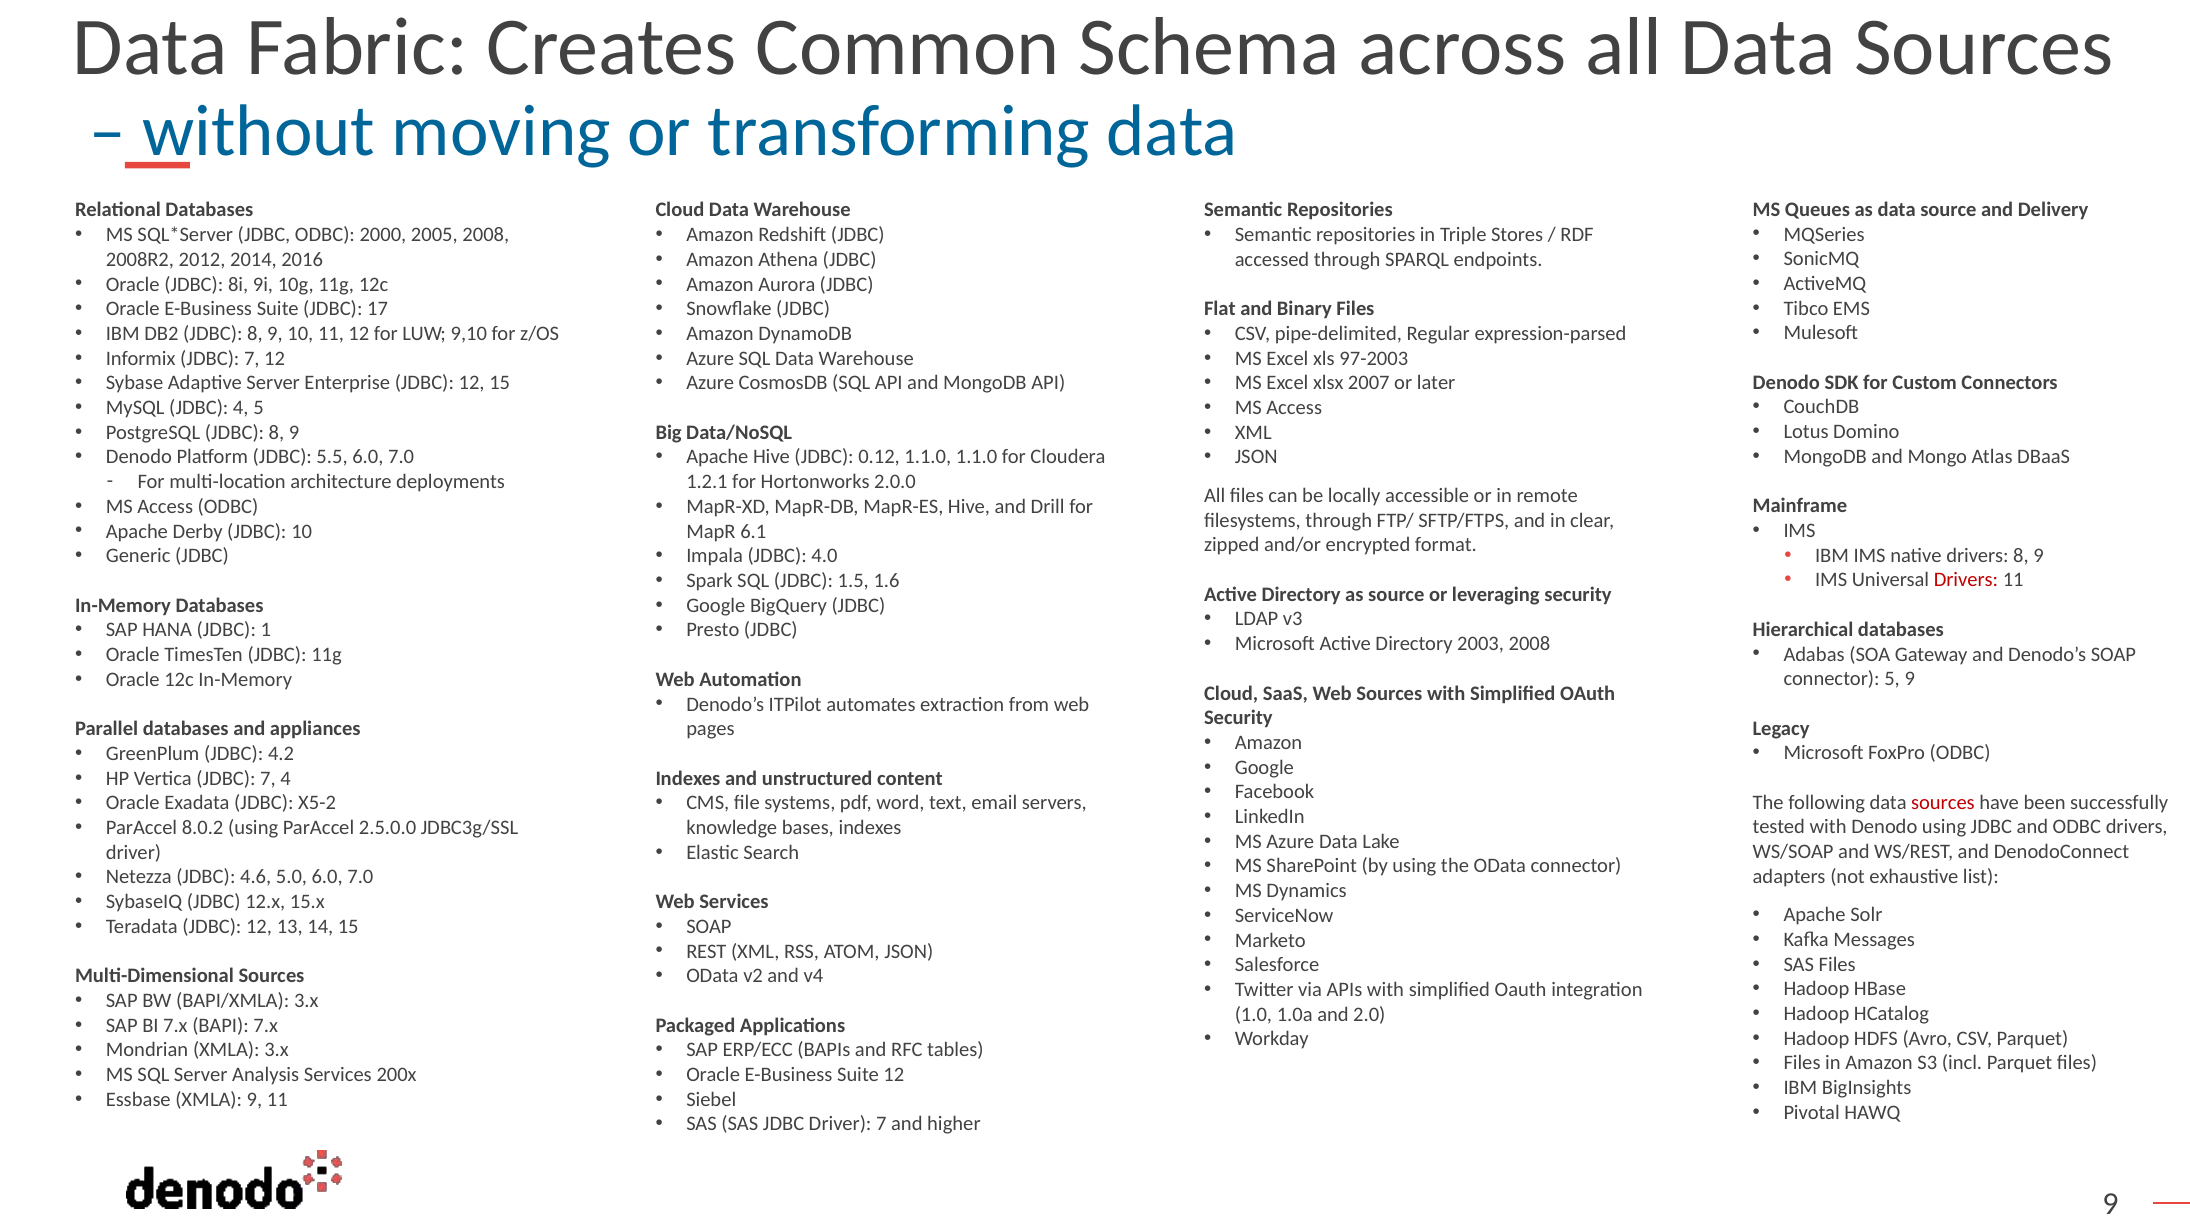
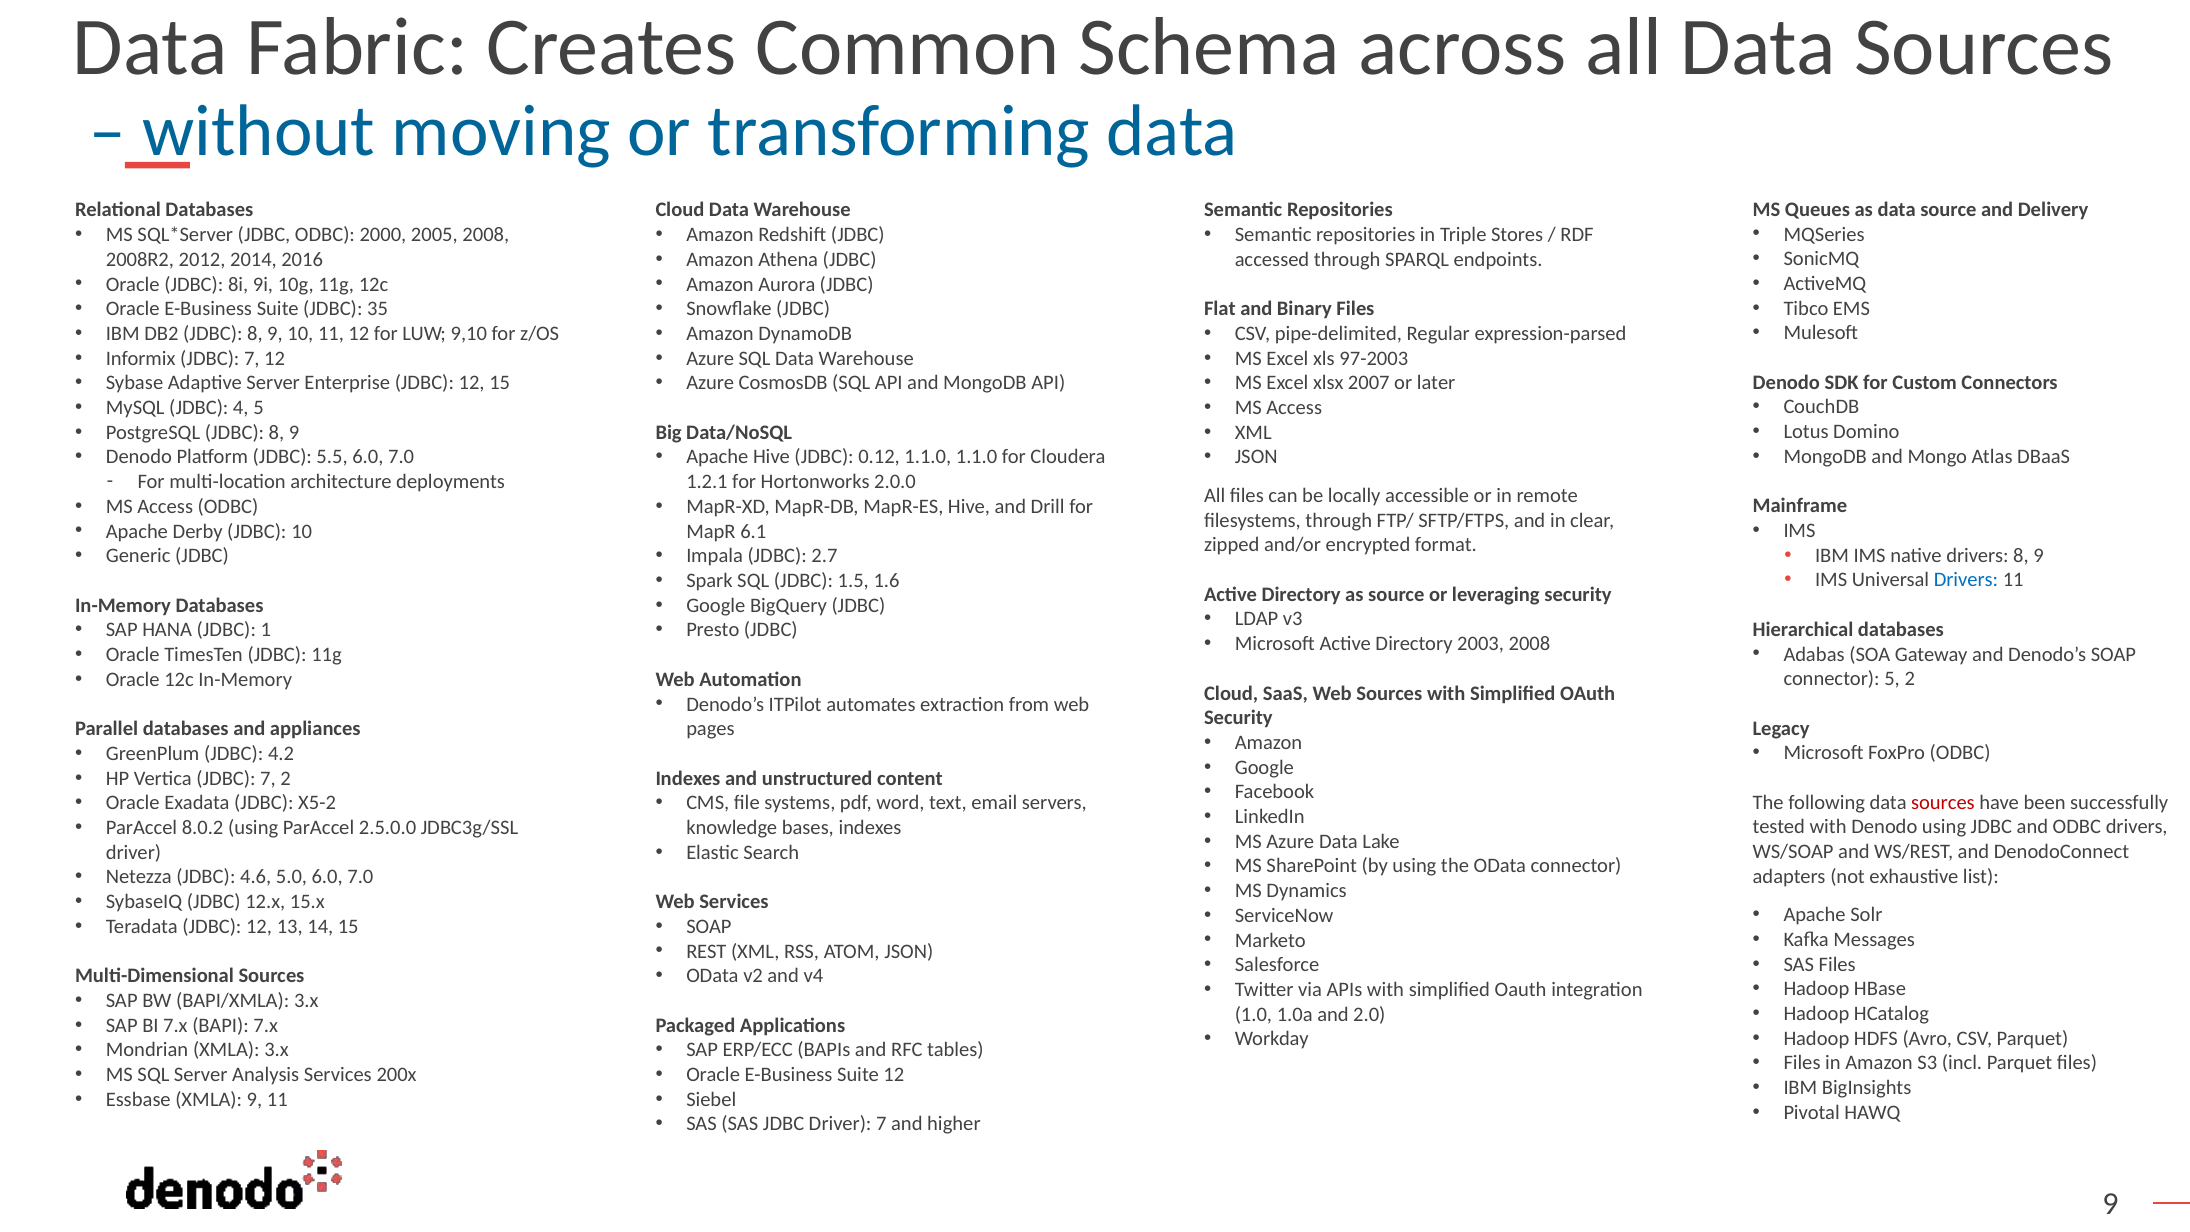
17: 17 -> 35
4.0: 4.0 -> 2.7
Drivers at (1966, 580) colour: red -> blue
5 9: 9 -> 2
7 4: 4 -> 2
